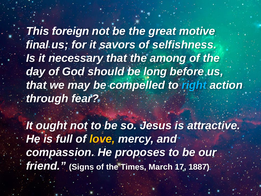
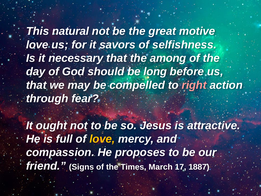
foreign: foreign -> natural
final at (37, 45): final -> love
right colour: light blue -> pink
